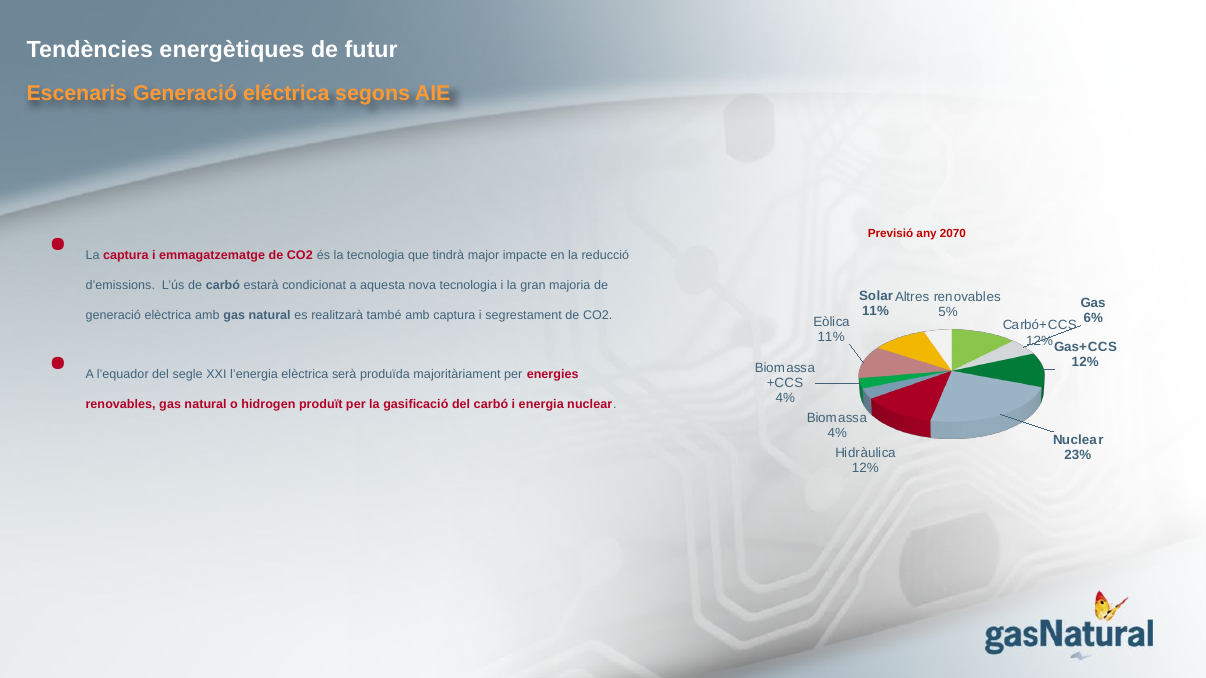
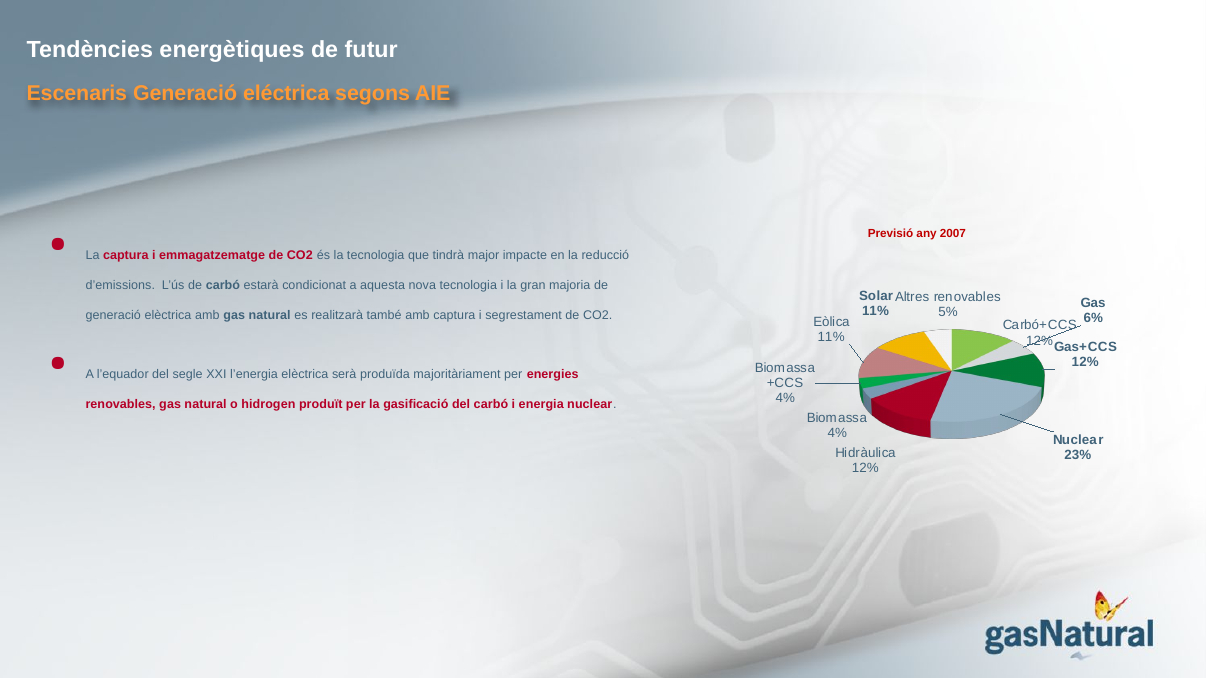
2070: 2070 -> 2007
